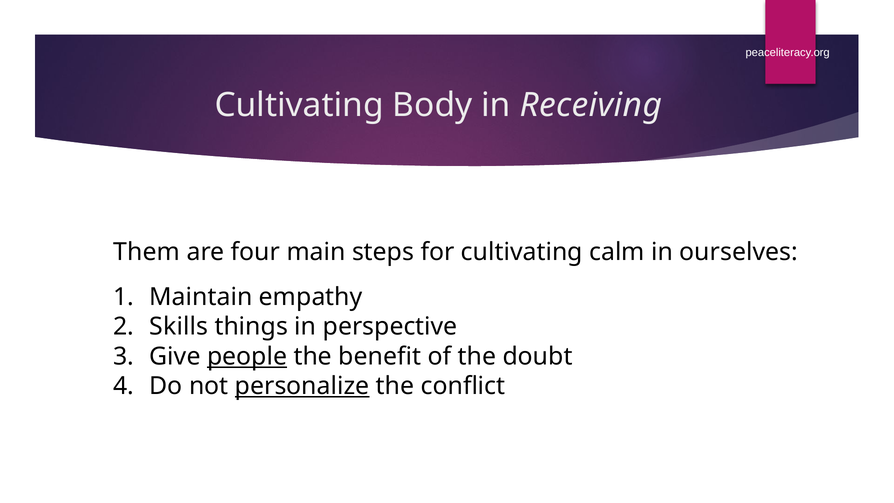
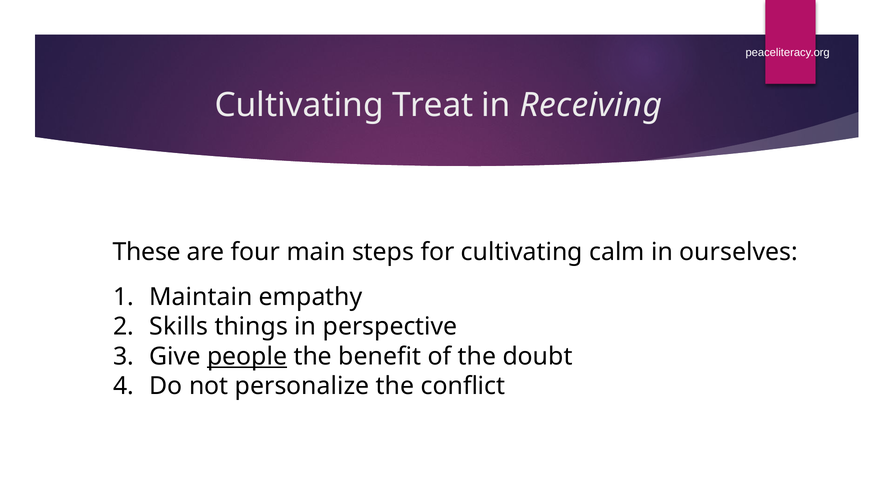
Body: Body -> Treat
Them: Them -> These
personalize underline: present -> none
